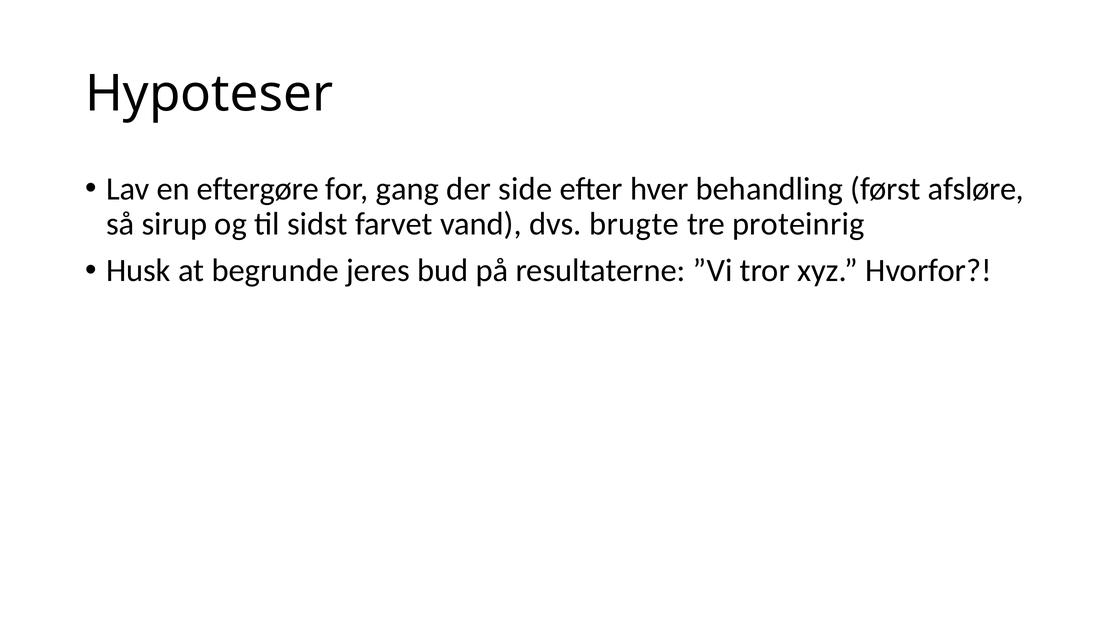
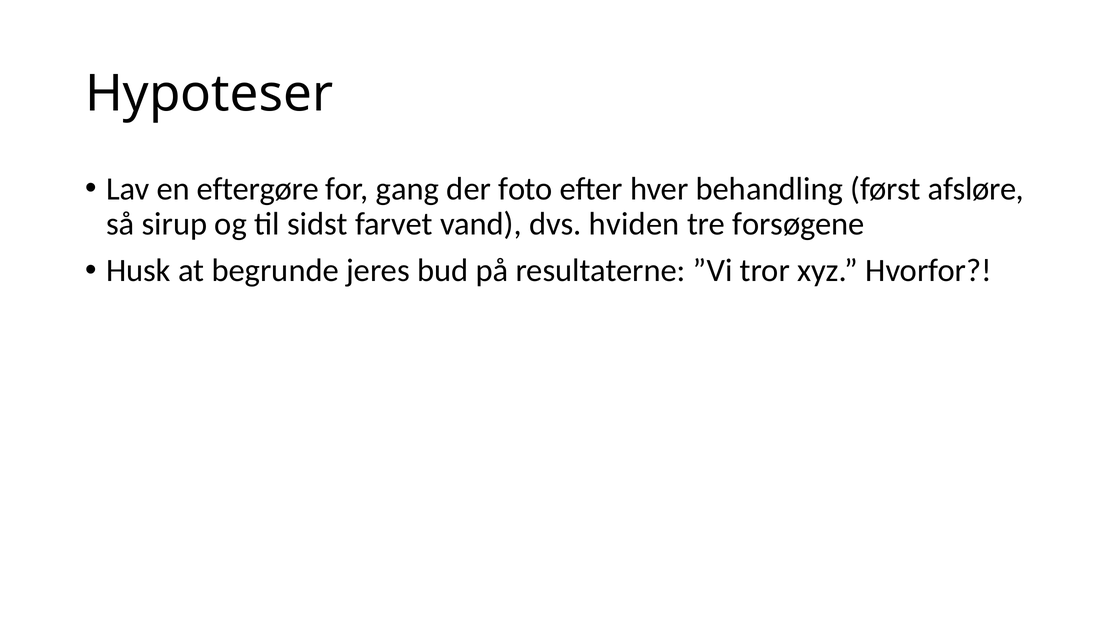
side: side -> foto
brugte: brugte -> hviden
proteinrig: proteinrig -> forsøgene
